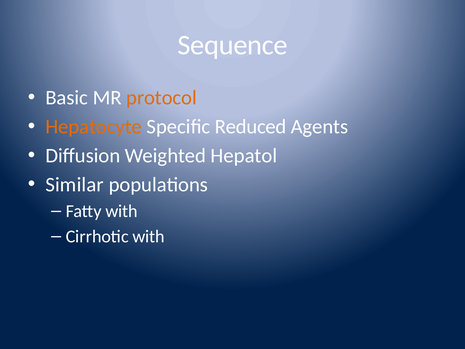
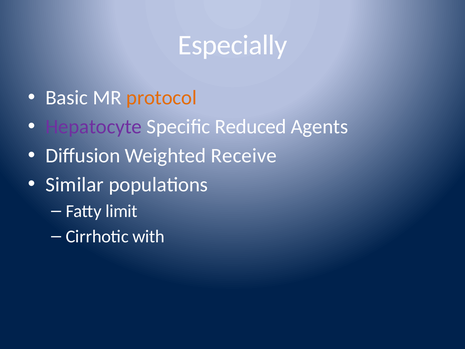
Sequence: Sequence -> Especially
Hepatocyte colour: orange -> purple
Hepatol: Hepatol -> Receive
Fatty with: with -> limit
